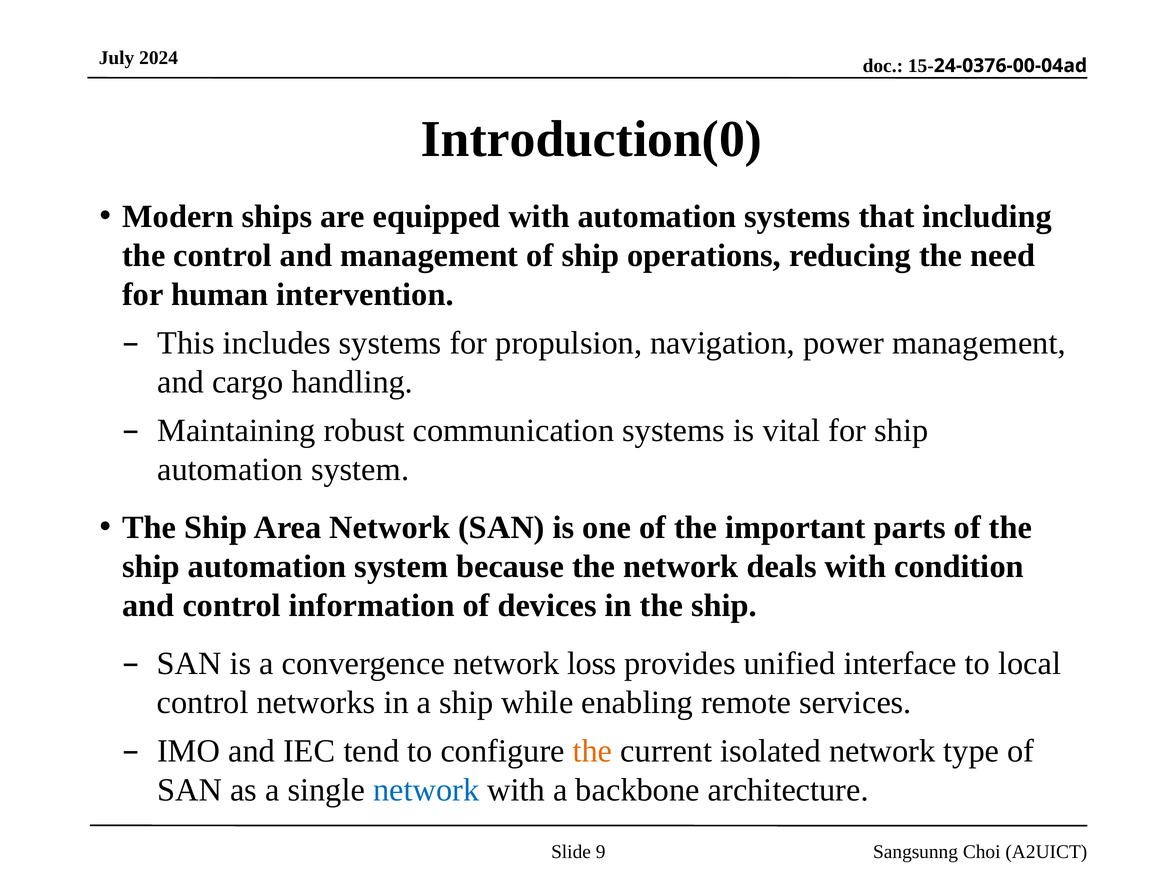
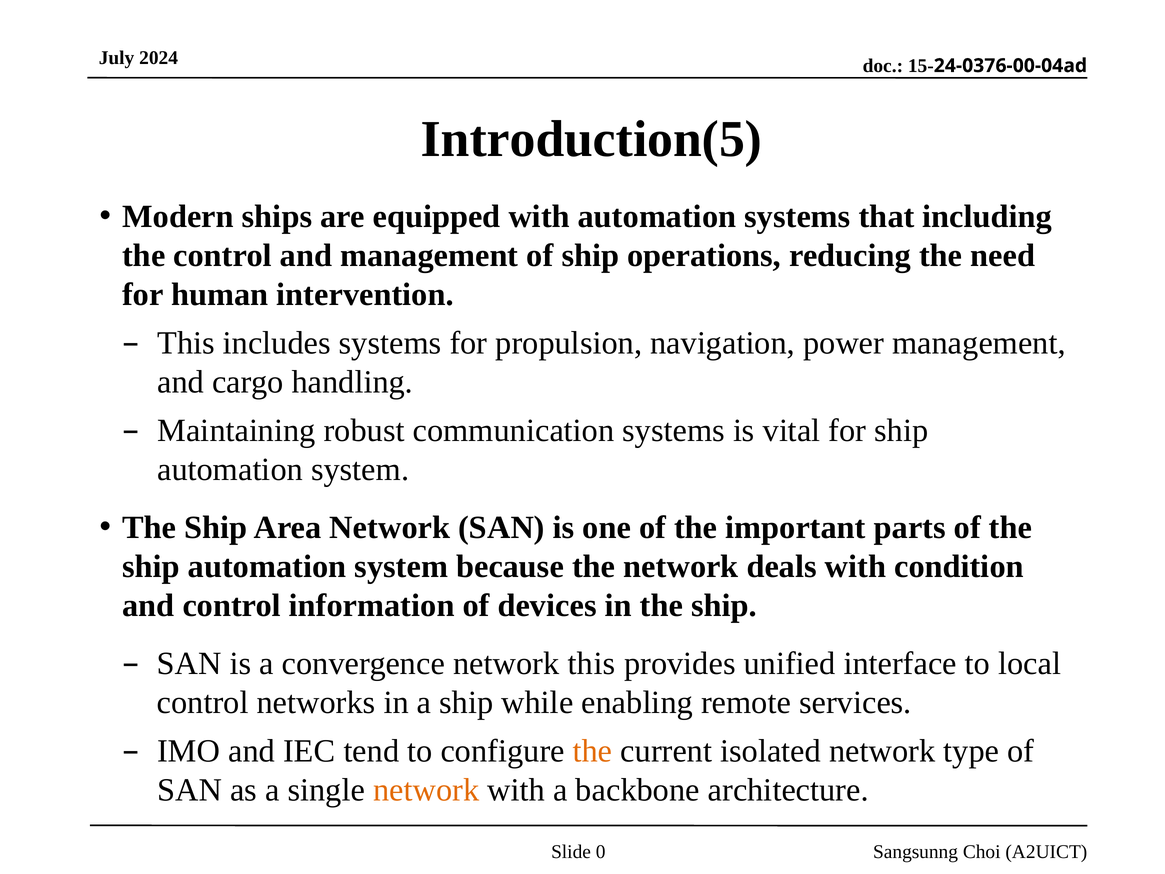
Introduction(0: Introduction(0 -> Introduction(5
network loss: loss -> this
network at (426, 790) colour: blue -> orange
9: 9 -> 0
